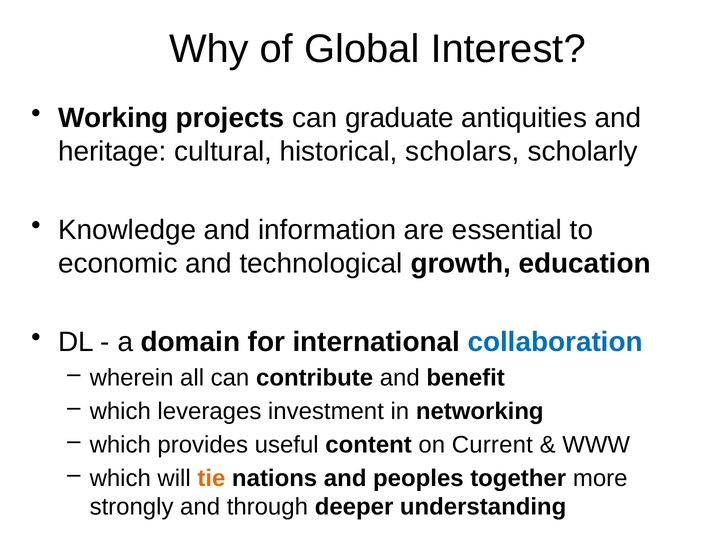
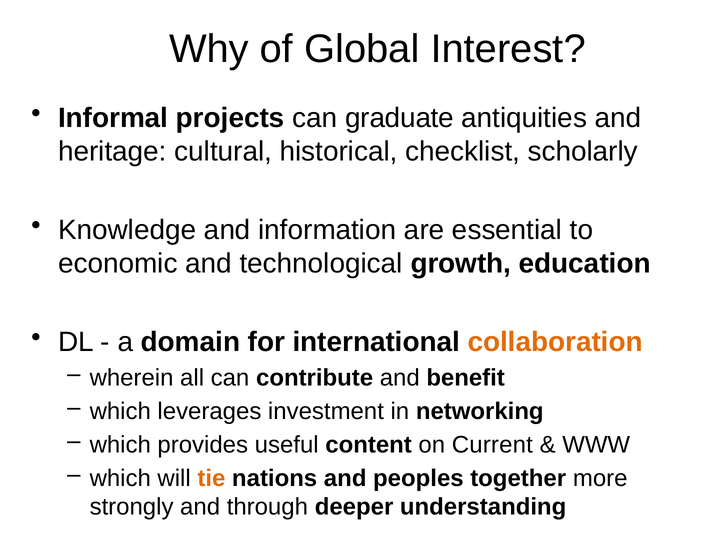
Working: Working -> Informal
scholars: scholars -> checklist
collaboration colour: blue -> orange
